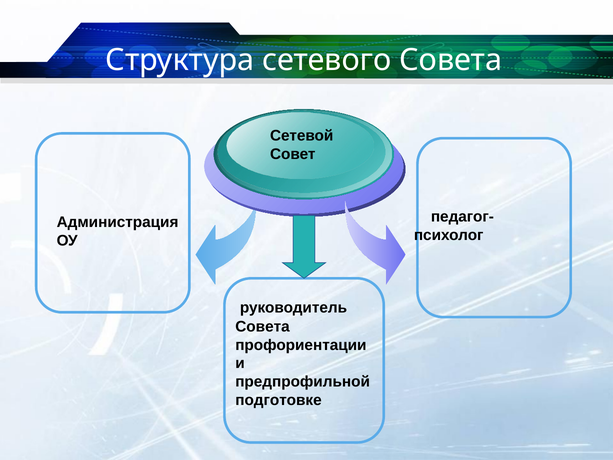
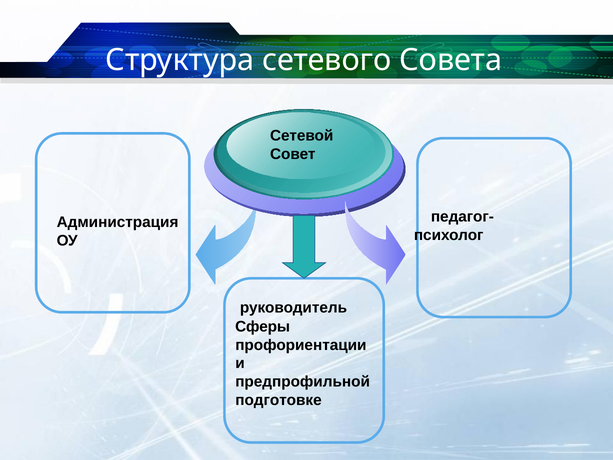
Совета at (262, 326): Совета -> Сферы
